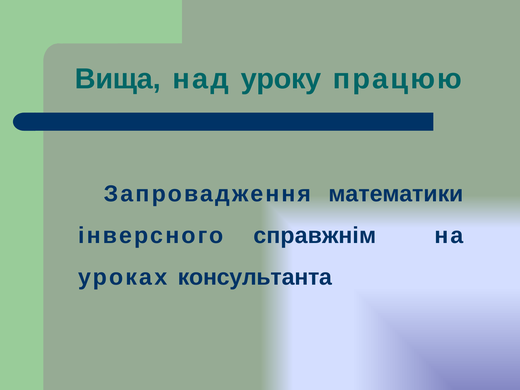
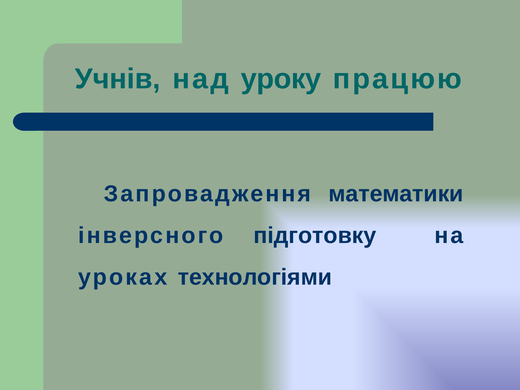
Вища: Вища -> Учнів
справжнім: справжнім -> підготовку
консультанта: консультанта -> технологіями
